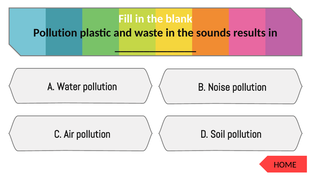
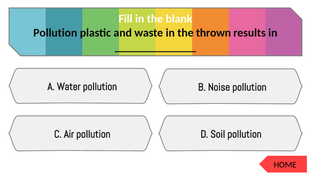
sounds: sounds -> thrown
